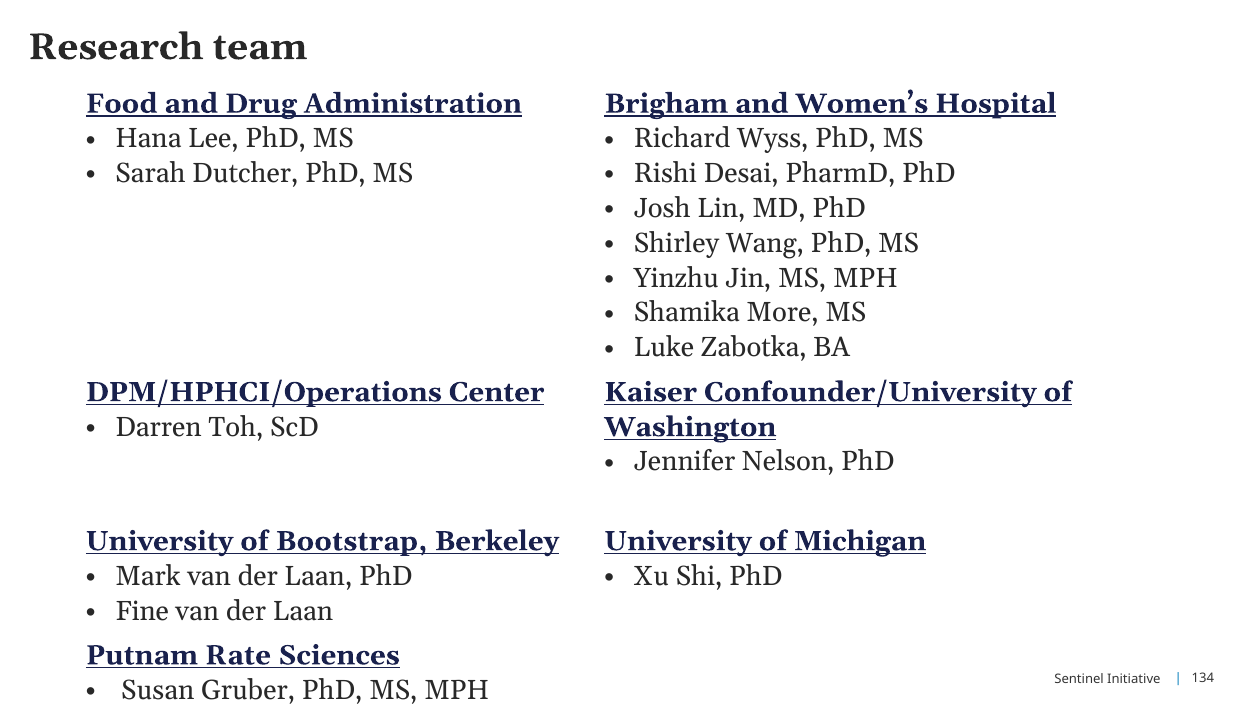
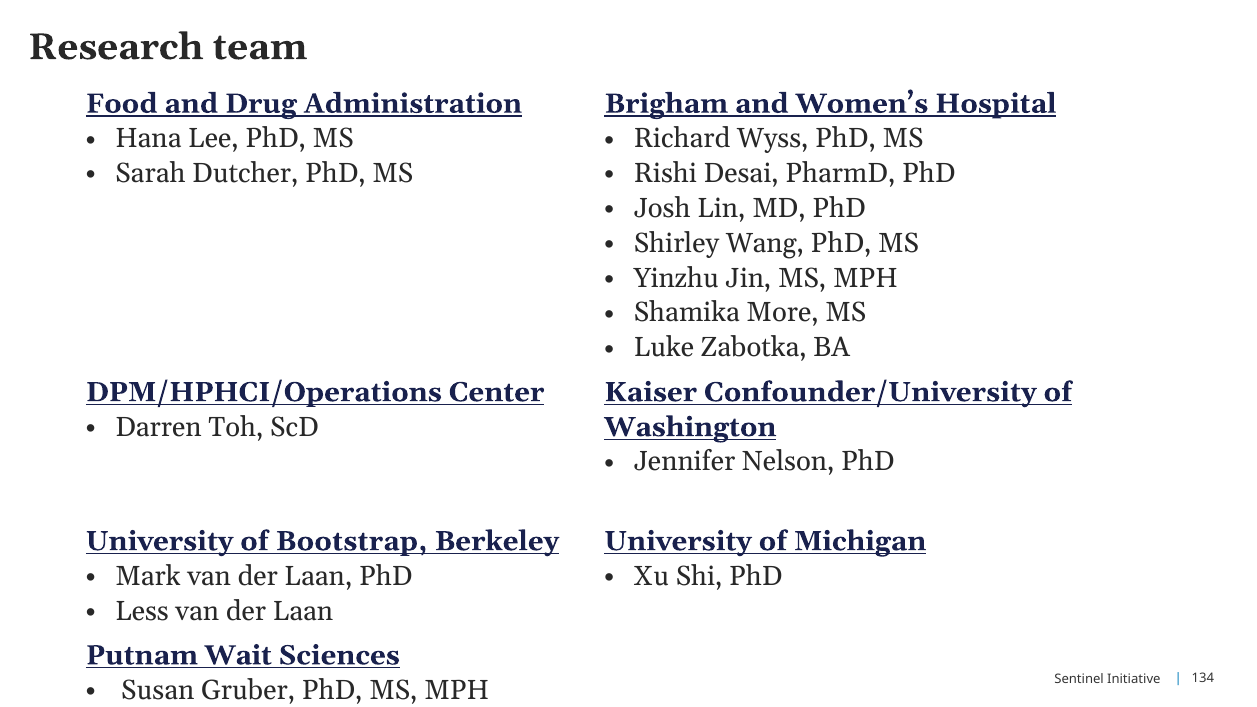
Fine: Fine -> Less
Rate: Rate -> Wait
